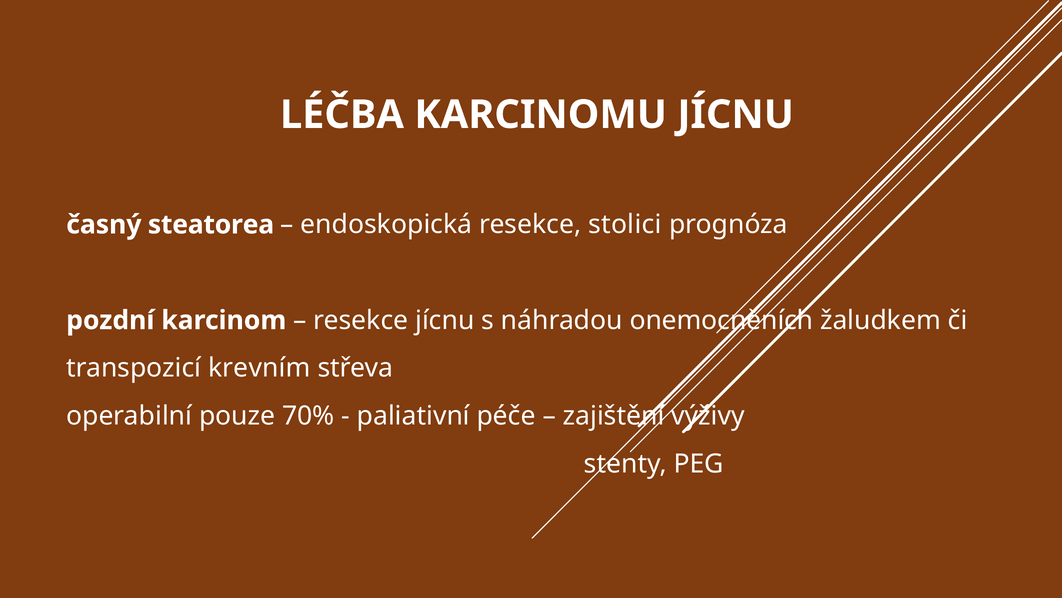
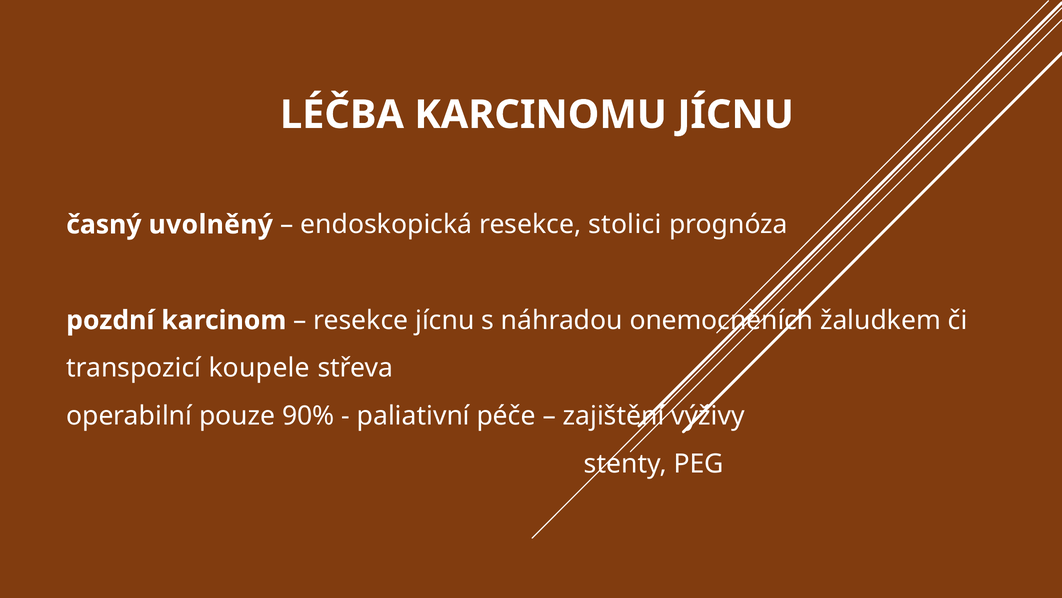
steatorea: steatorea -> uvolněný
krevním: krevním -> koupele
70%: 70% -> 90%
